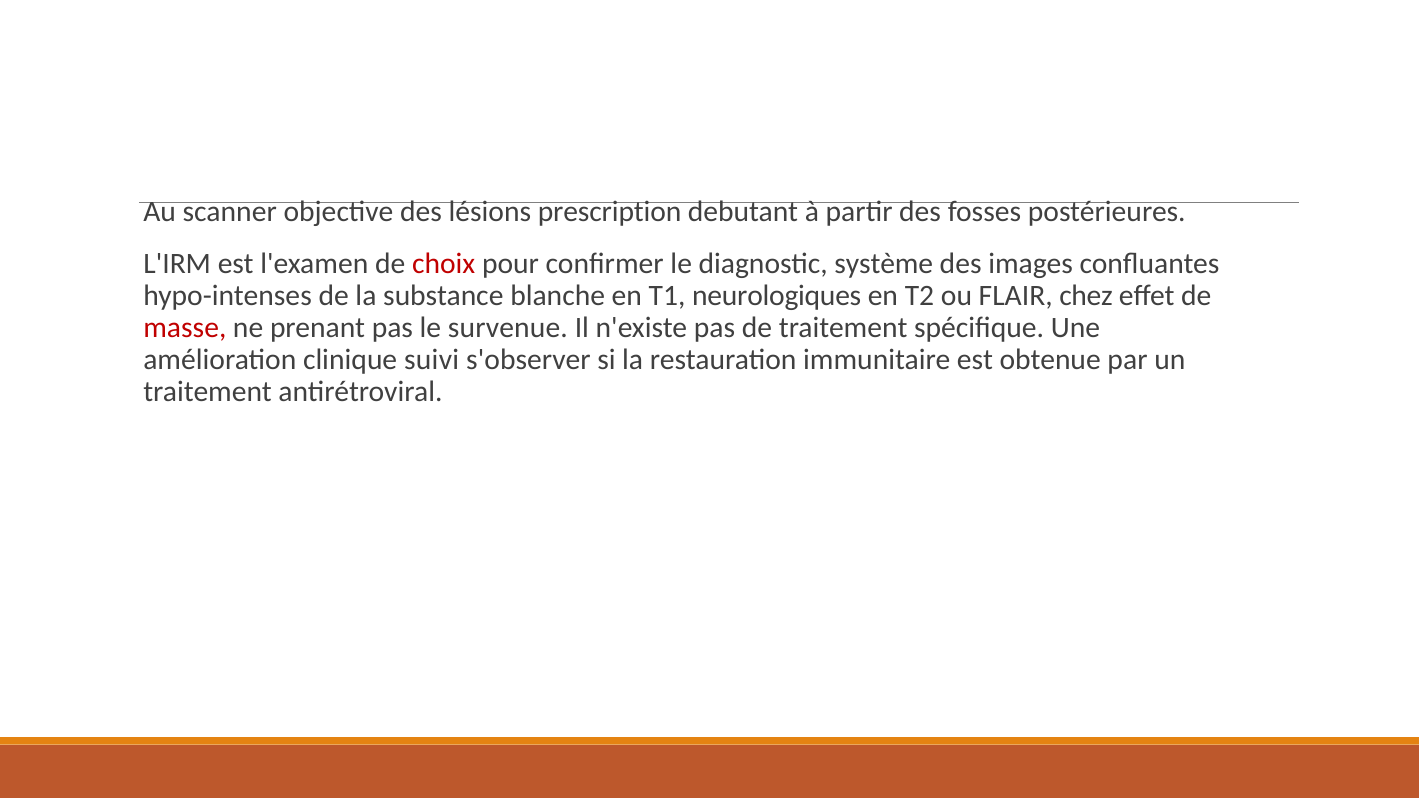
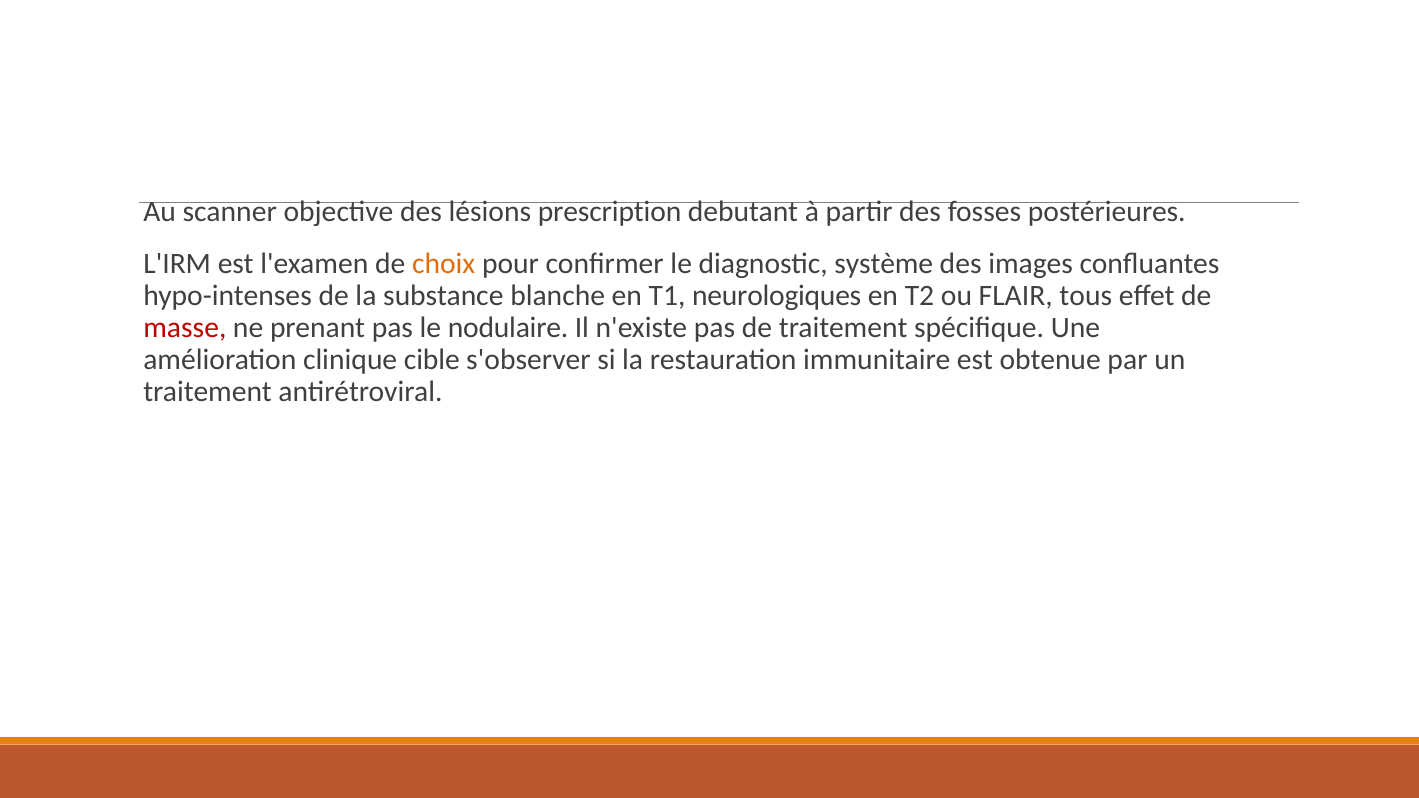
choix colour: red -> orange
chez: chez -> tous
survenue: survenue -> nodulaire
suivi: suivi -> cible
